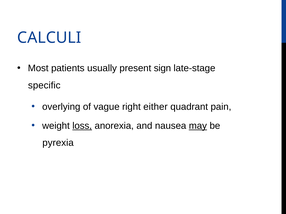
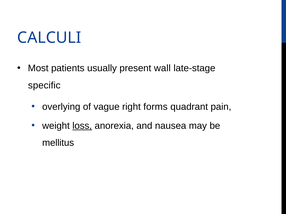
sign: sign -> wall
either: either -> forms
may underline: present -> none
pyrexia: pyrexia -> mellitus
